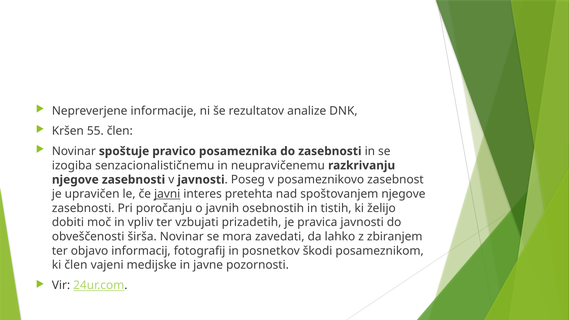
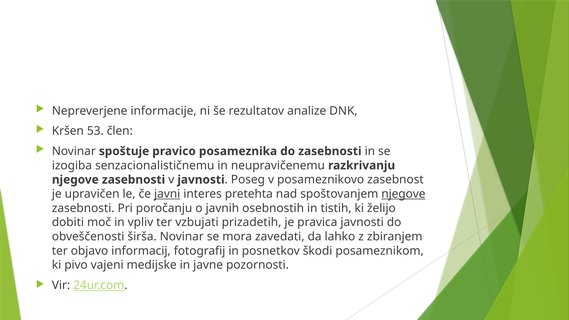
55: 55 -> 53
njegove at (403, 194) underline: none -> present
ki člen: člen -> pivo
